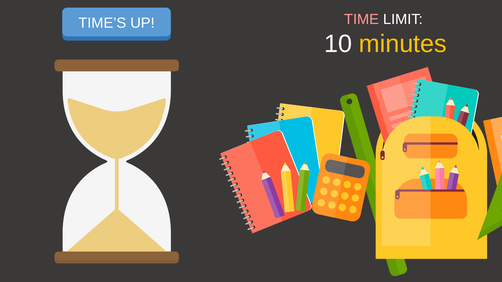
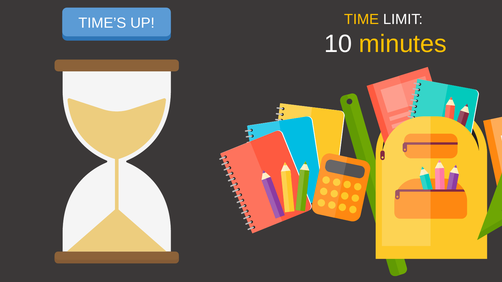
TIME colour: pink -> yellow
